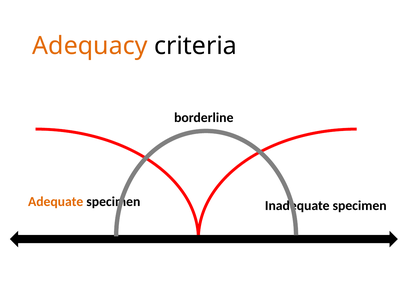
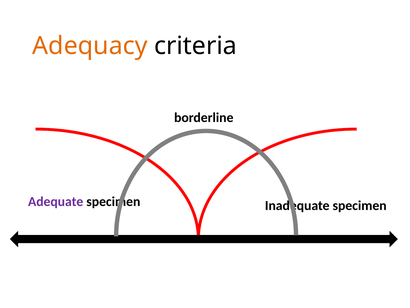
Adequate colour: orange -> purple
